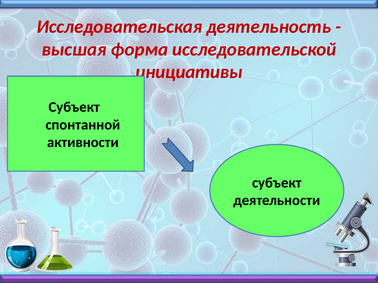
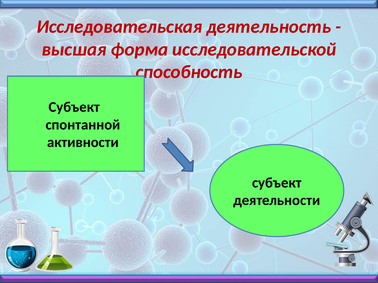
инициативы: инициативы -> способность
